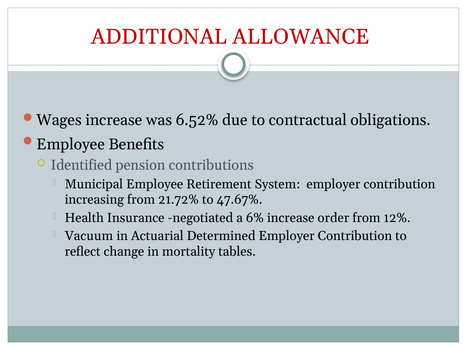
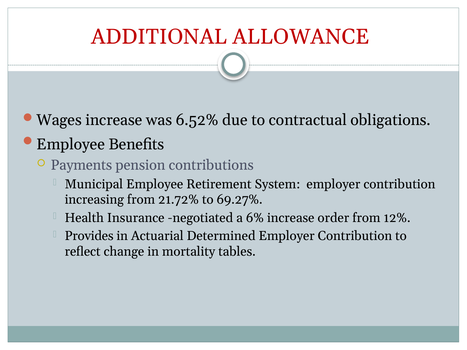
Identified: Identified -> Payments
47.67%: 47.67% -> 69.27%
Vacuum: Vacuum -> Provides
